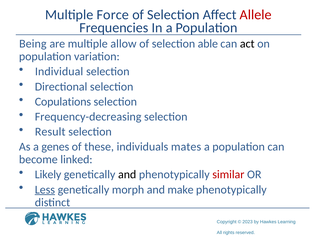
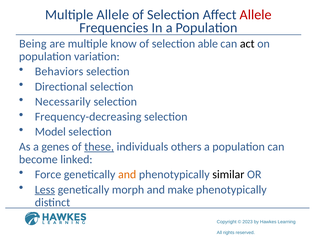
Multiple Force: Force -> Allele
allow: allow -> know
Individual: Individual -> Behaviors
Copulations: Copulations -> Necessarily
Result: Result -> Model
these underline: none -> present
mates: mates -> others
Likely: Likely -> Force
and at (127, 175) colour: black -> orange
similar colour: red -> black
